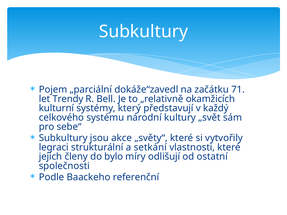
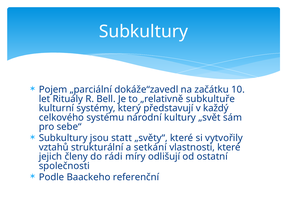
71: 71 -> 10
Trendy: Trendy -> Rituály
okamžicích: okamžicích -> subkultuře
akce: akce -> statt
legraci: legraci -> vztahů
bylo: bylo -> rádi
